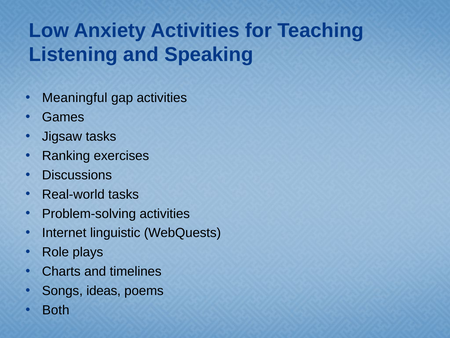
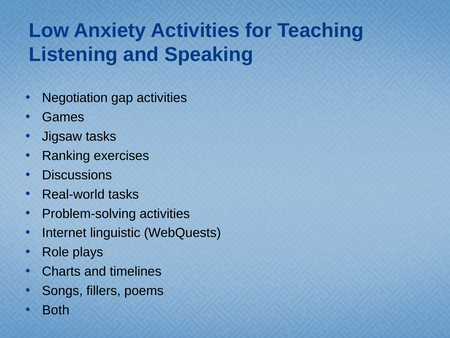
Meaningful: Meaningful -> Negotiation
ideas: ideas -> fillers
